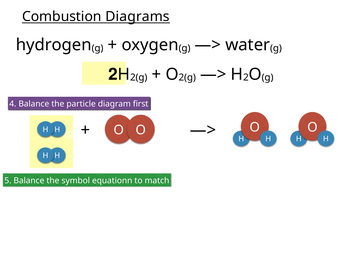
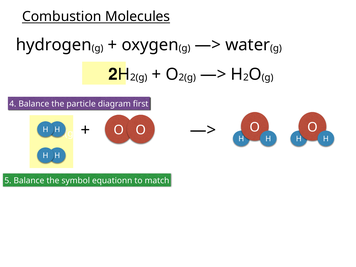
Diagrams: Diagrams -> Molecules
